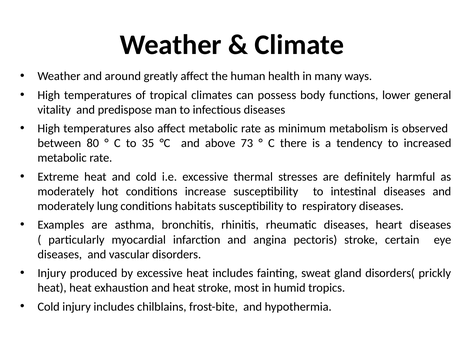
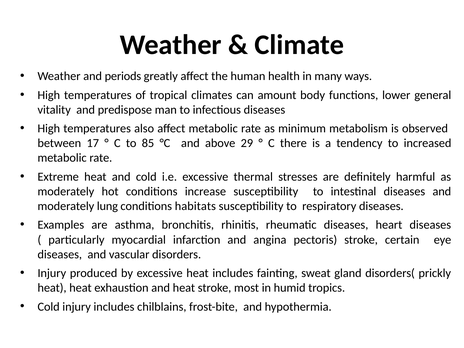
around: around -> periods
possess: possess -> amount
80: 80 -> 17
35: 35 -> 85
73: 73 -> 29
